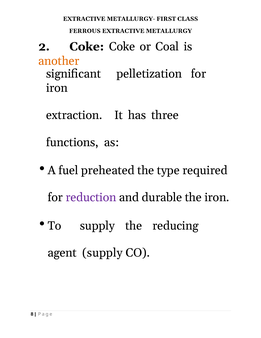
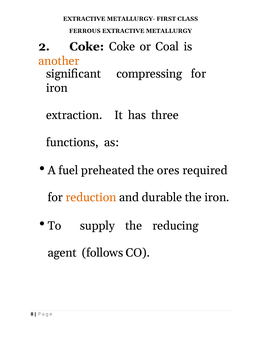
pelletization: pelletization -> compressing
type: type -> ores
reduction colour: purple -> orange
agent supply: supply -> follows
